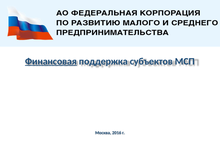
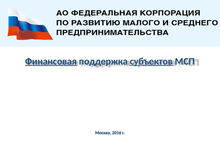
субъектов underline: none -> present
